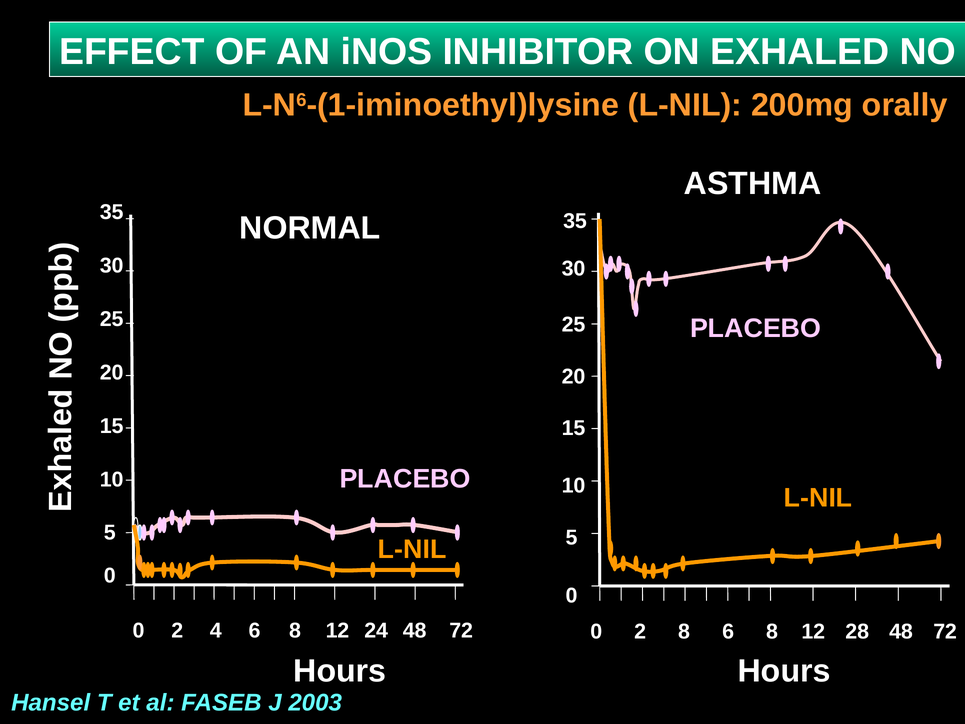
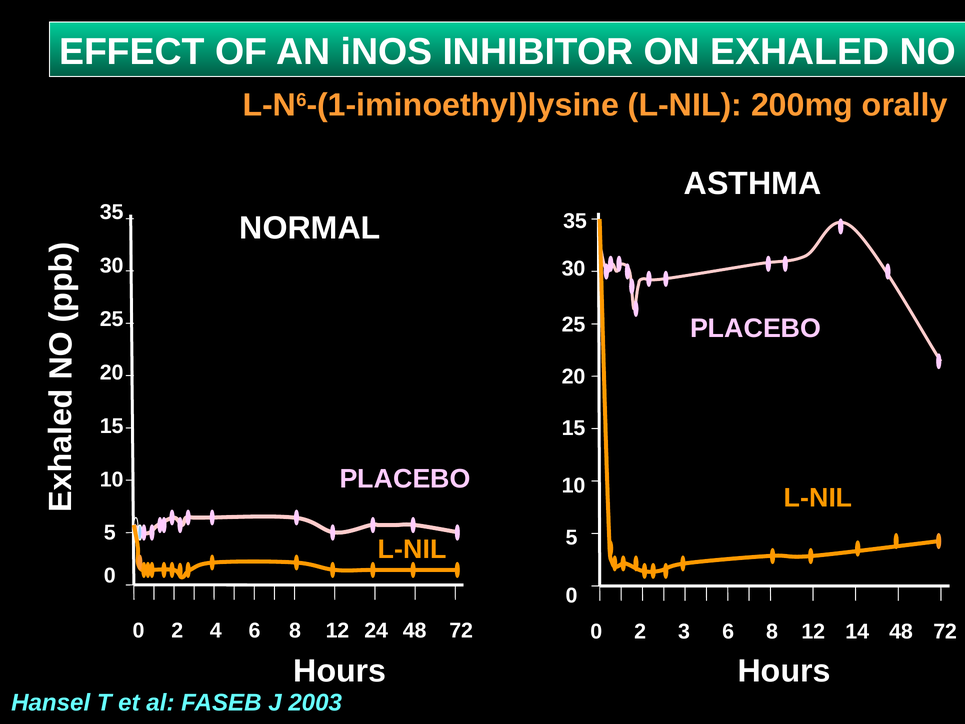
2 8: 8 -> 3
28: 28 -> 14
